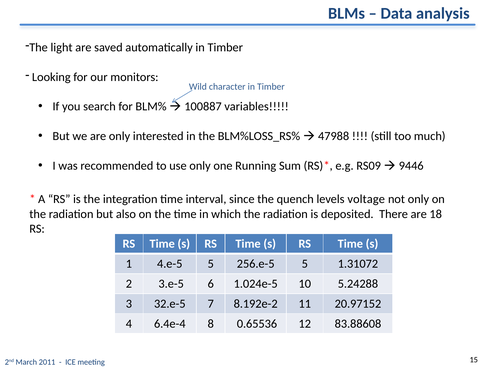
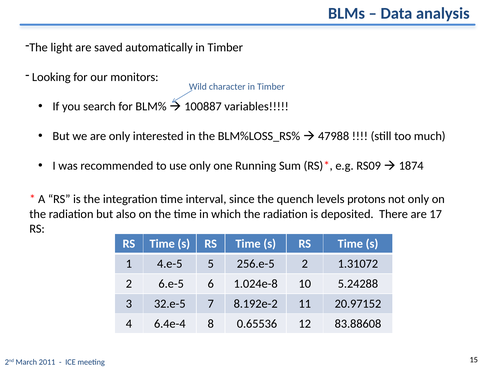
9446: 9446 -> 1874
voltage: voltage -> protons
18: 18 -> 17
256.e-5 5: 5 -> 2
3.e-5: 3.e-5 -> 6.e-5
1.024e-5: 1.024e-5 -> 1.024e-8
